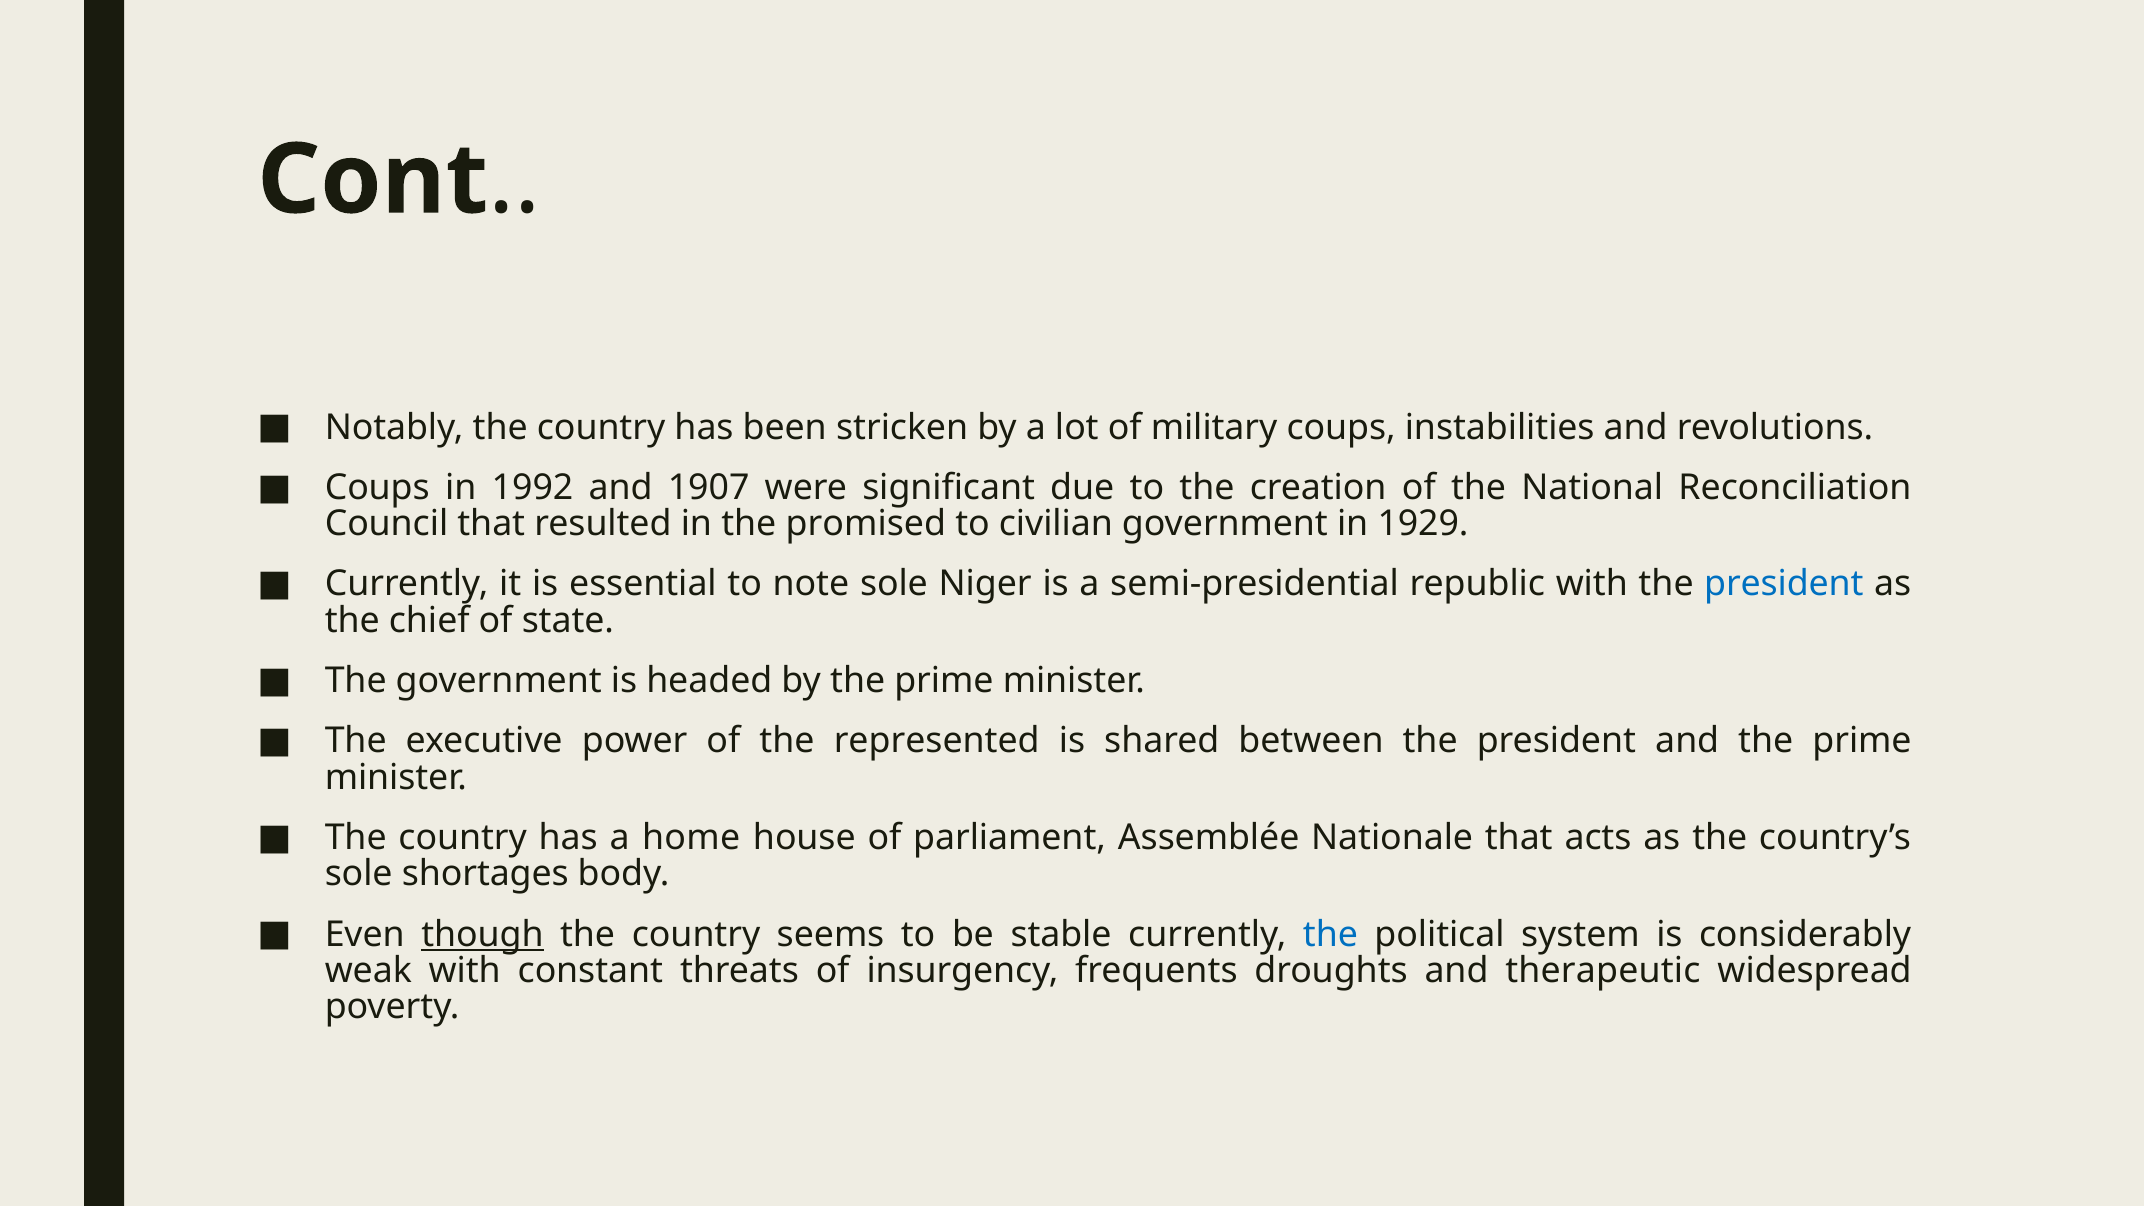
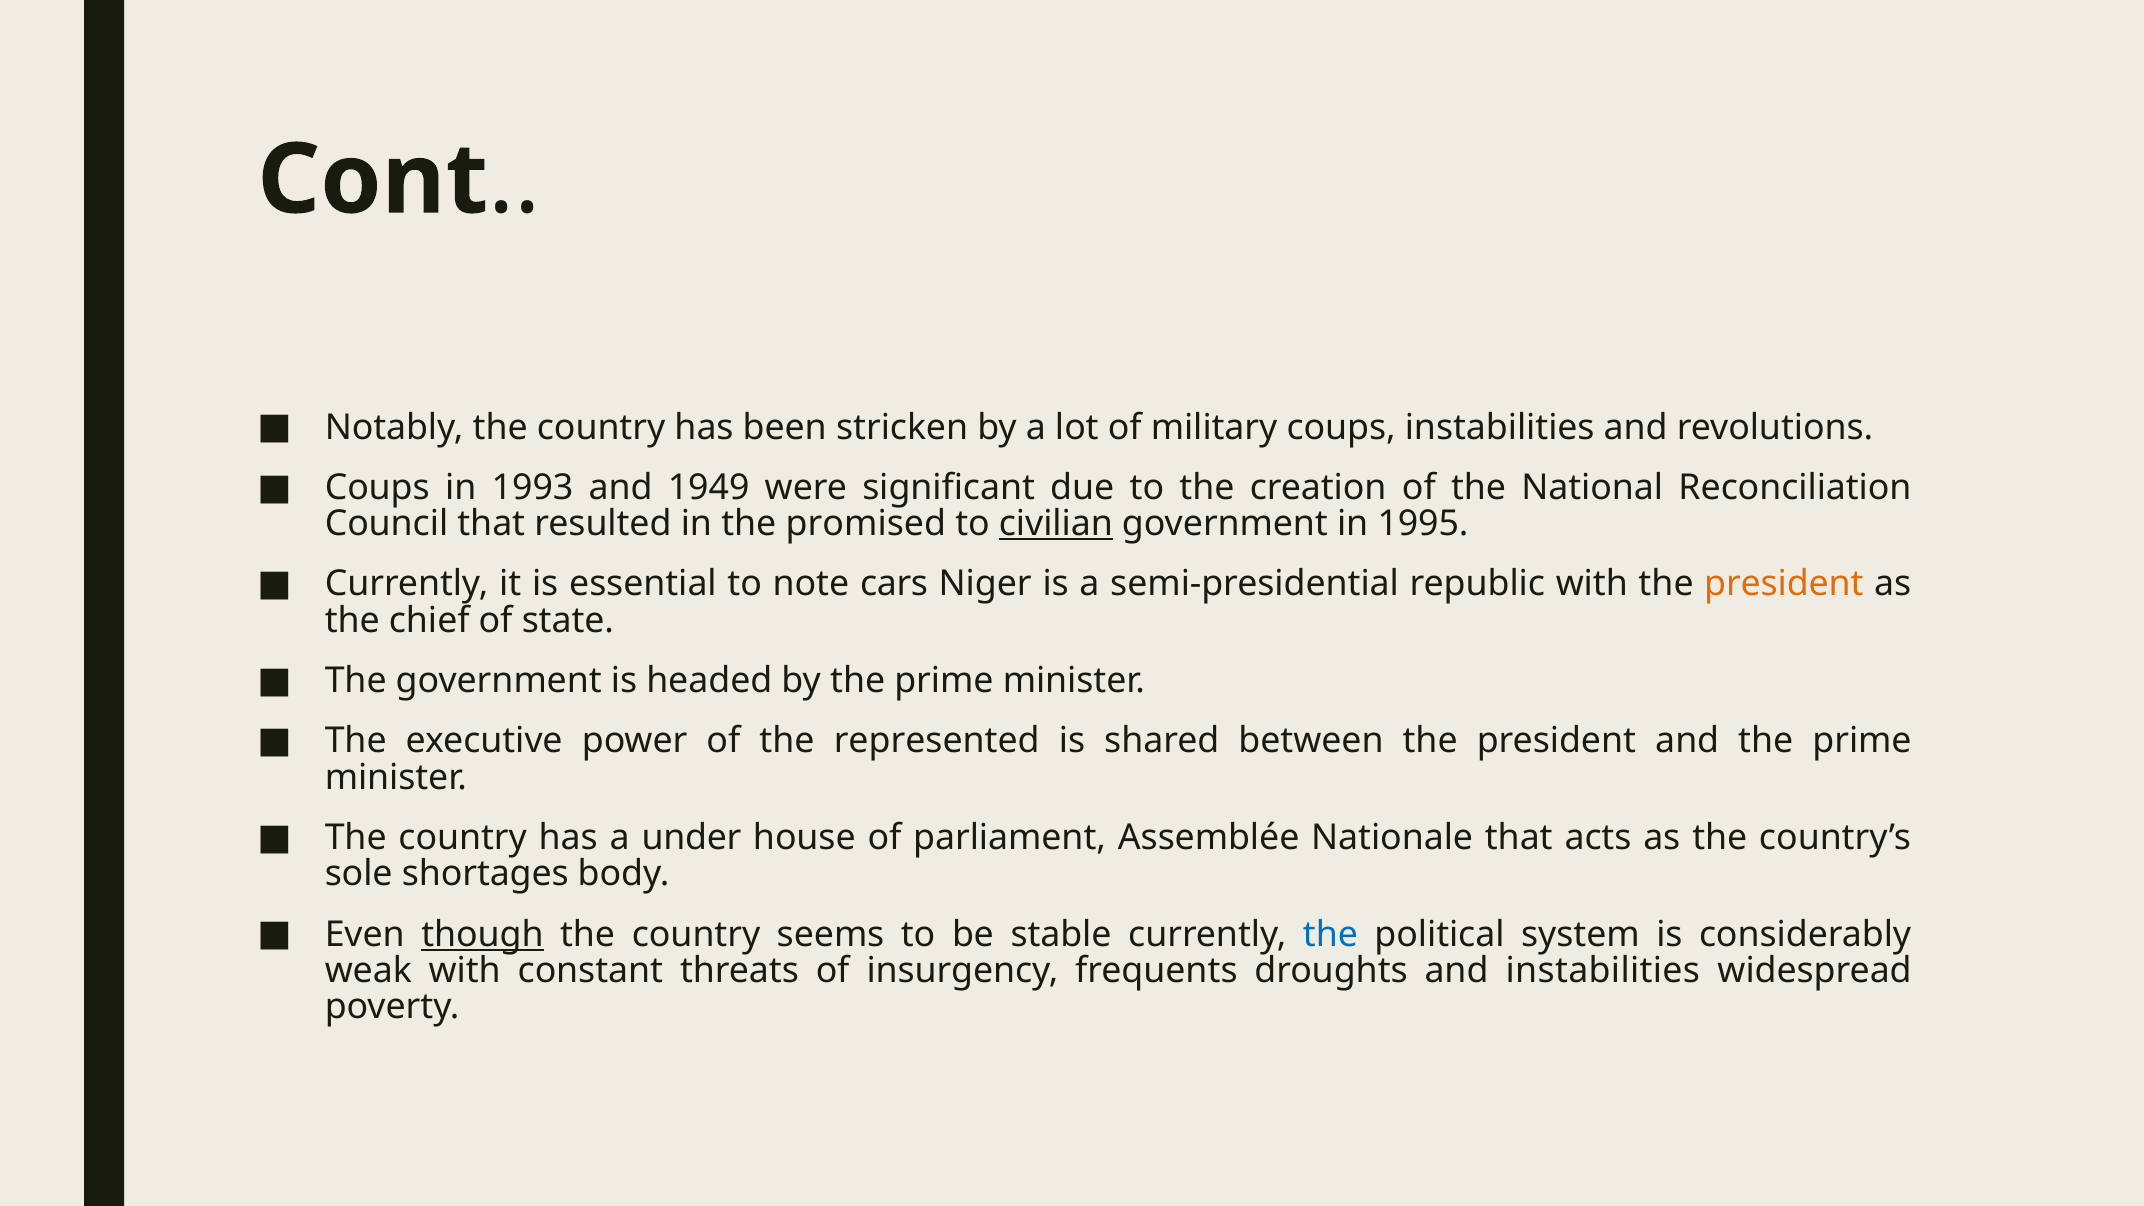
1992: 1992 -> 1993
1907: 1907 -> 1949
civilian underline: none -> present
1929: 1929 -> 1995
note sole: sole -> cars
president at (1784, 584) colour: blue -> orange
home: home -> under
and therapeutic: therapeutic -> instabilities
